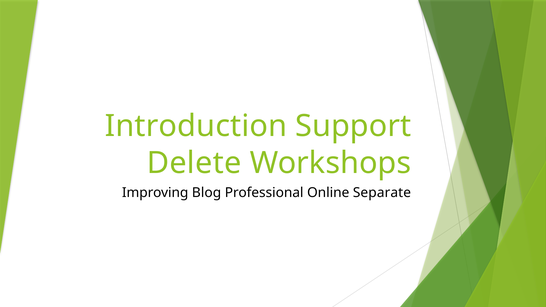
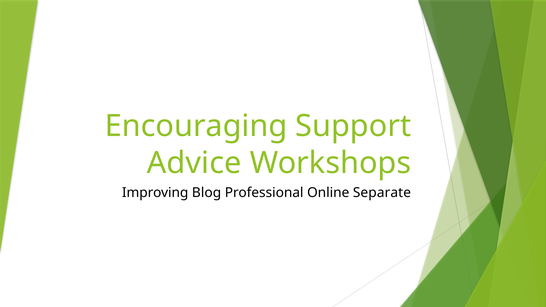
Introduction: Introduction -> Encouraging
Delete: Delete -> Advice
